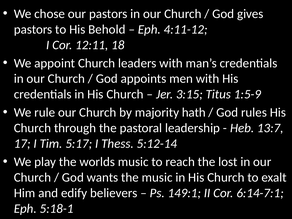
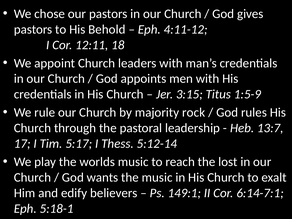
hath: hath -> rock
